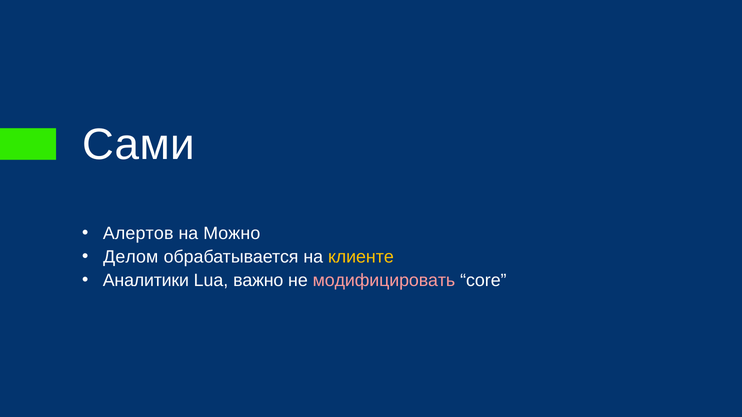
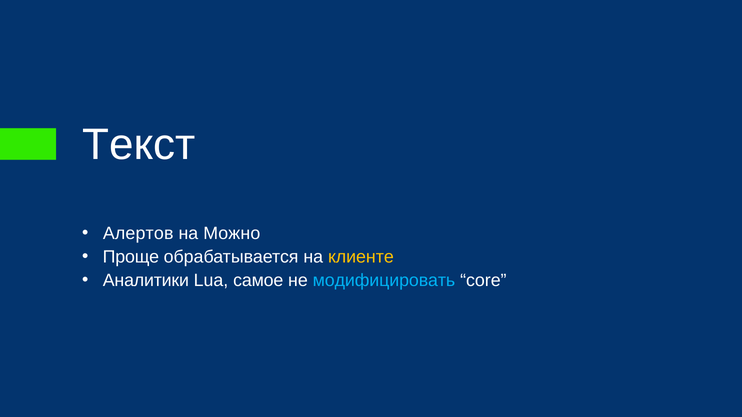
Сами: Сами -> Текст
Делом: Делом -> Проще
важно: важно -> самое
модифицировать colour: pink -> light blue
